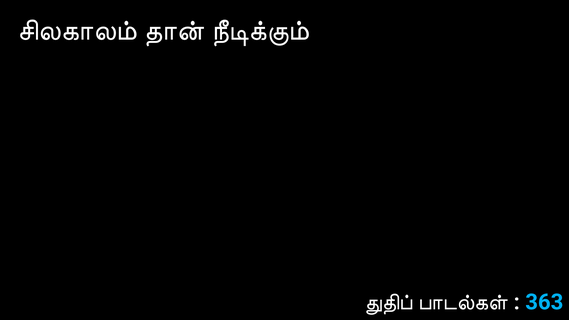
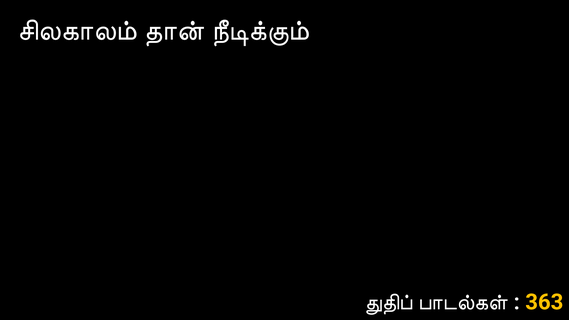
363 colour: light blue -> yellow
